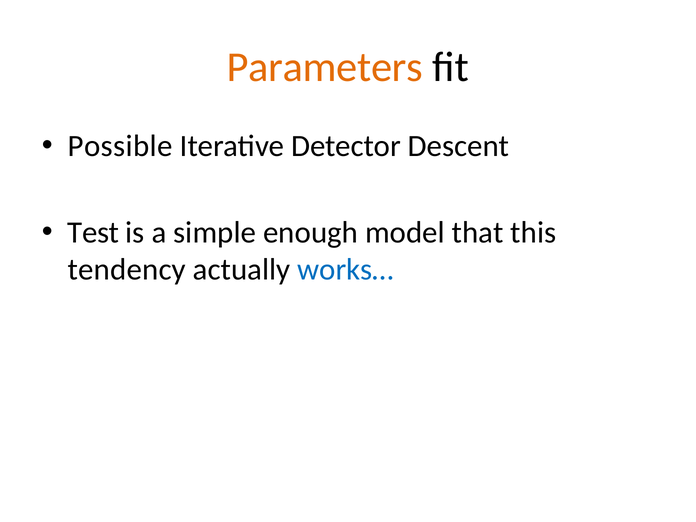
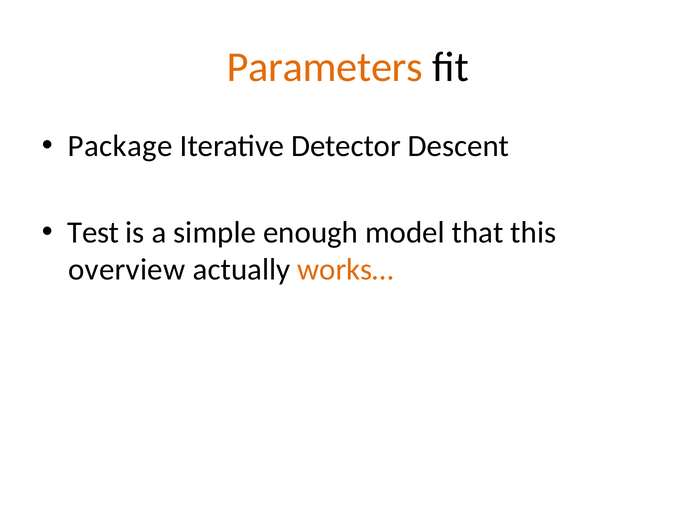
Possible: Possible -> Package
tendency: tendency -> overview
works… colour: blue -> orange
